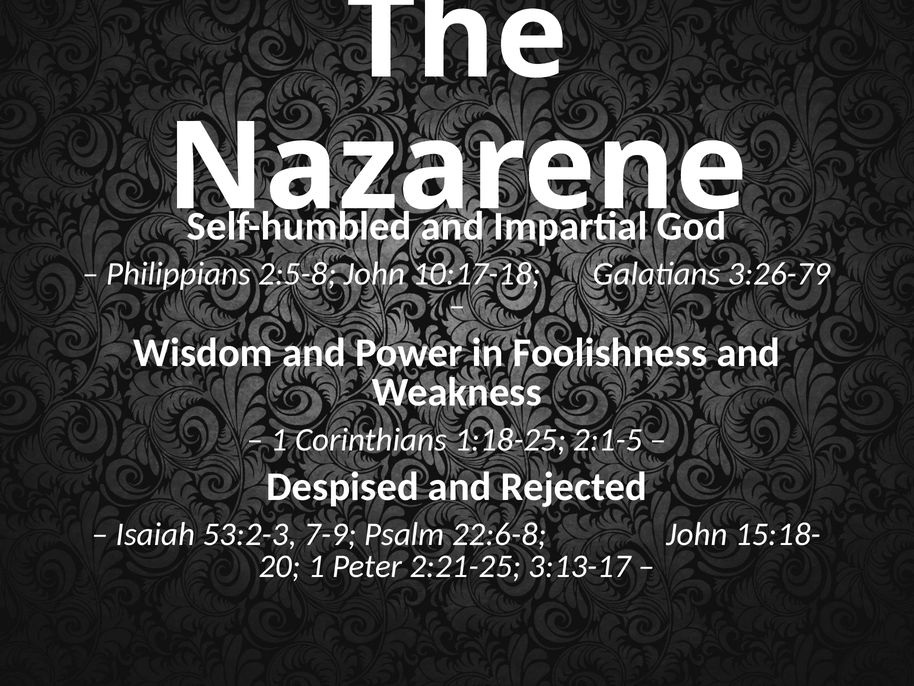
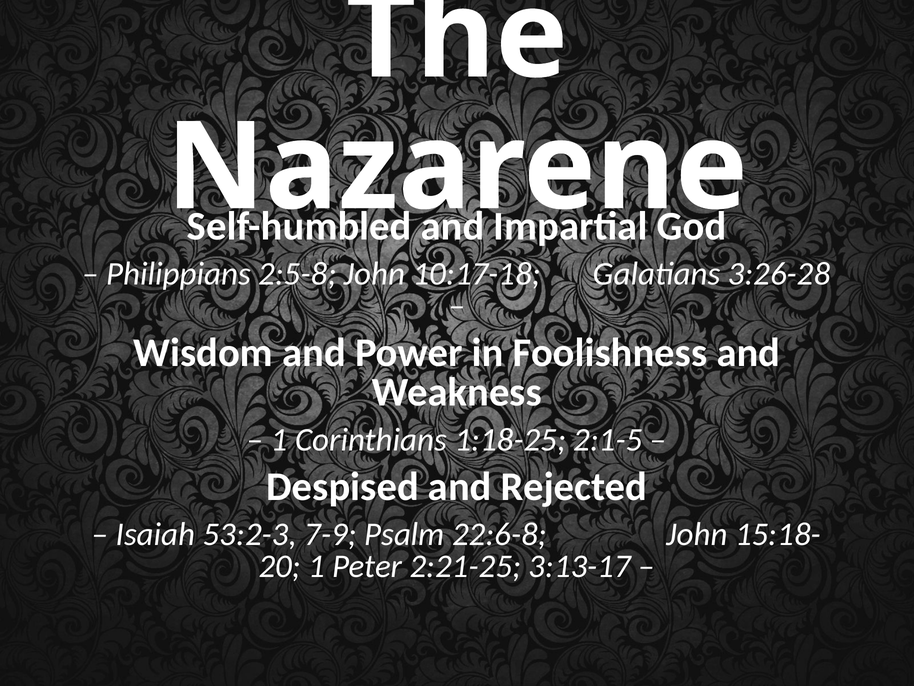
3:26-79: 3:26-79 -> 3:26-28
